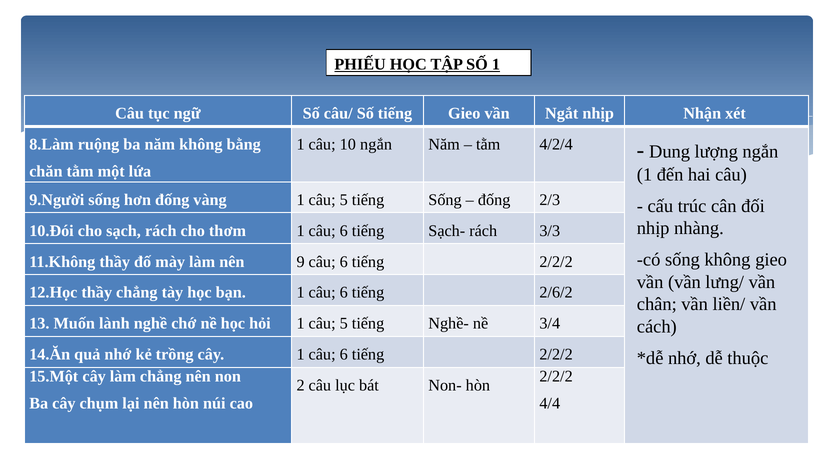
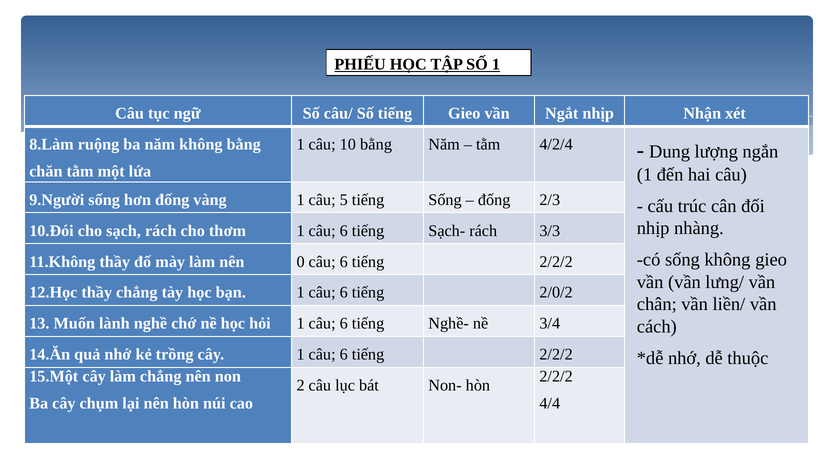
10 ngắn: ngắn -> bằng
9: 9 -> 0
2/6/2: 2/6/2 -> 2/0/2
hỏi 1 câu 5: 5 -> 6
